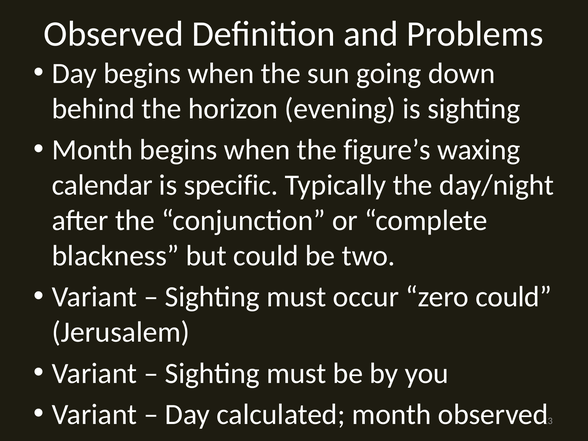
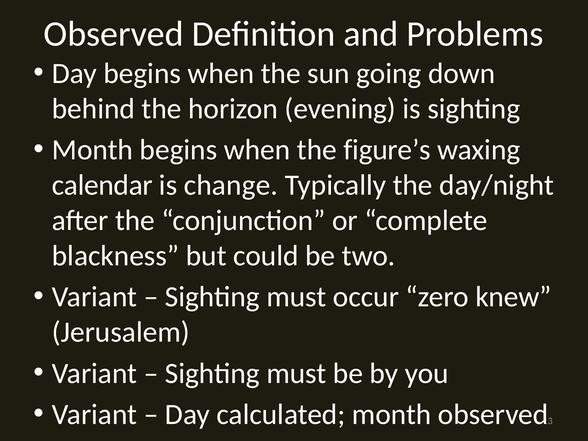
specific: specific -> change
zero could: could -> knew
